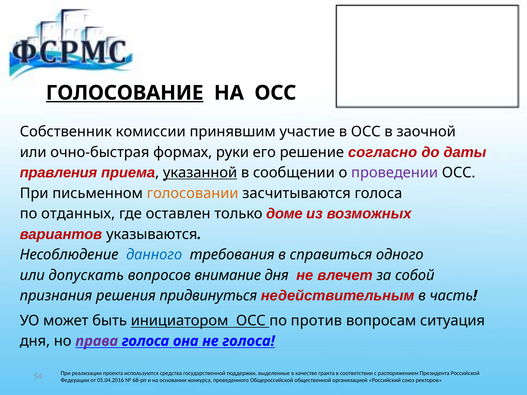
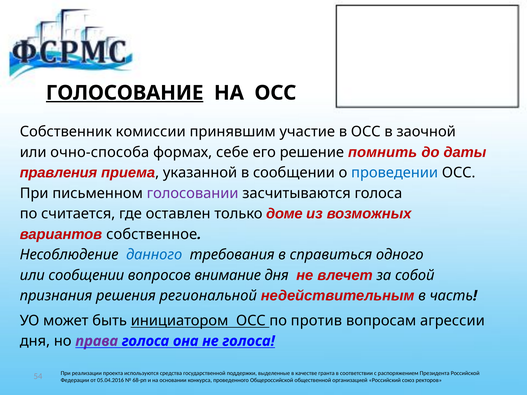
очно-быстрая: очно-быстрая -> очно-способа
руки: руки -> себе
согласно: согласно -> помнить
указанной underline: present -> none
проведении colour: purple -> blue
голосовании colour: orange -> purple
отданных: отданных -> считается
указываются: указываются -> собственное
или допускать: допускать -> сообщении
придвинуться: придвинуться -> региональной
ситуация: ситуация -> агрессии
